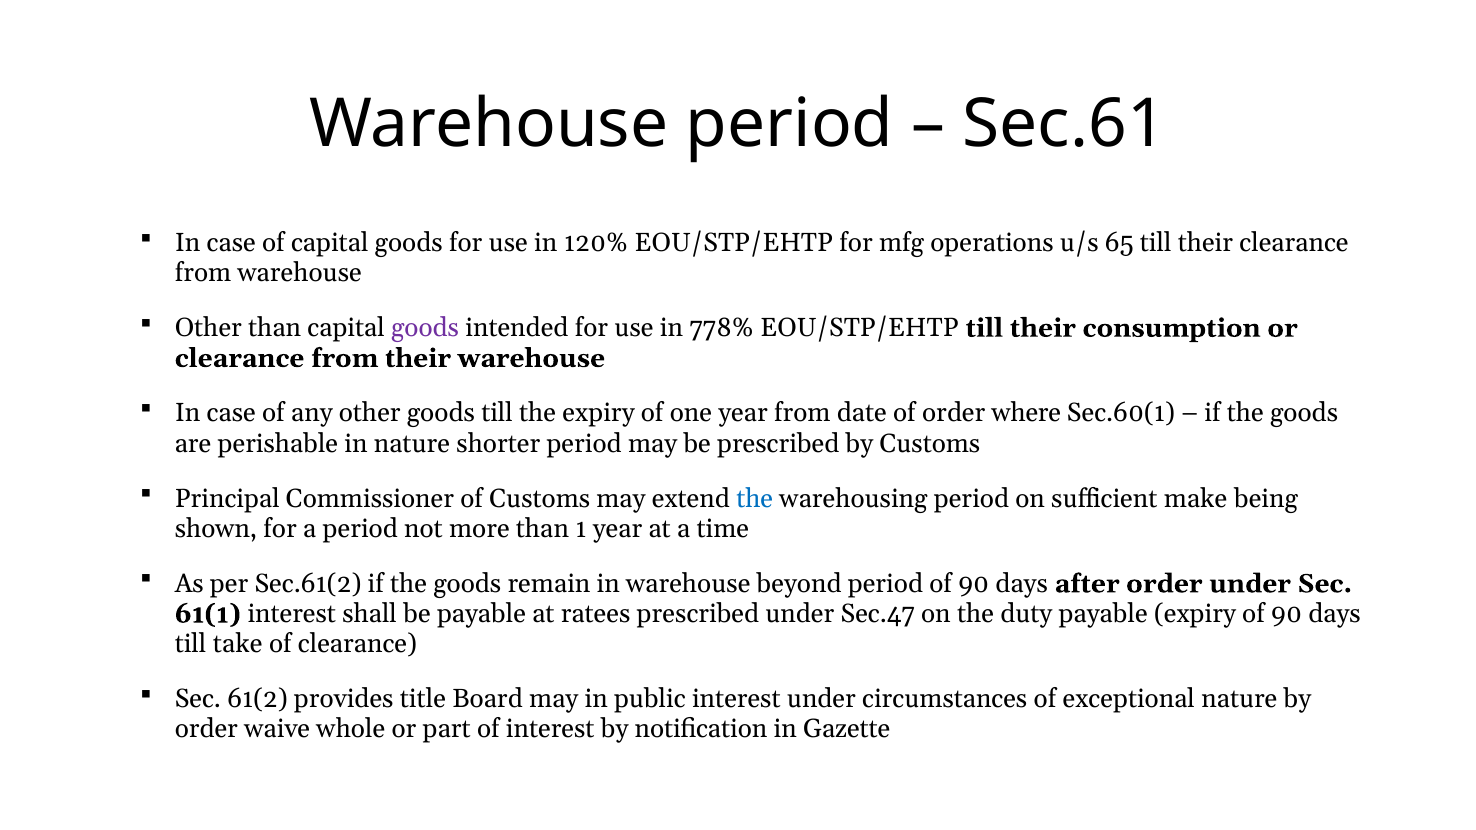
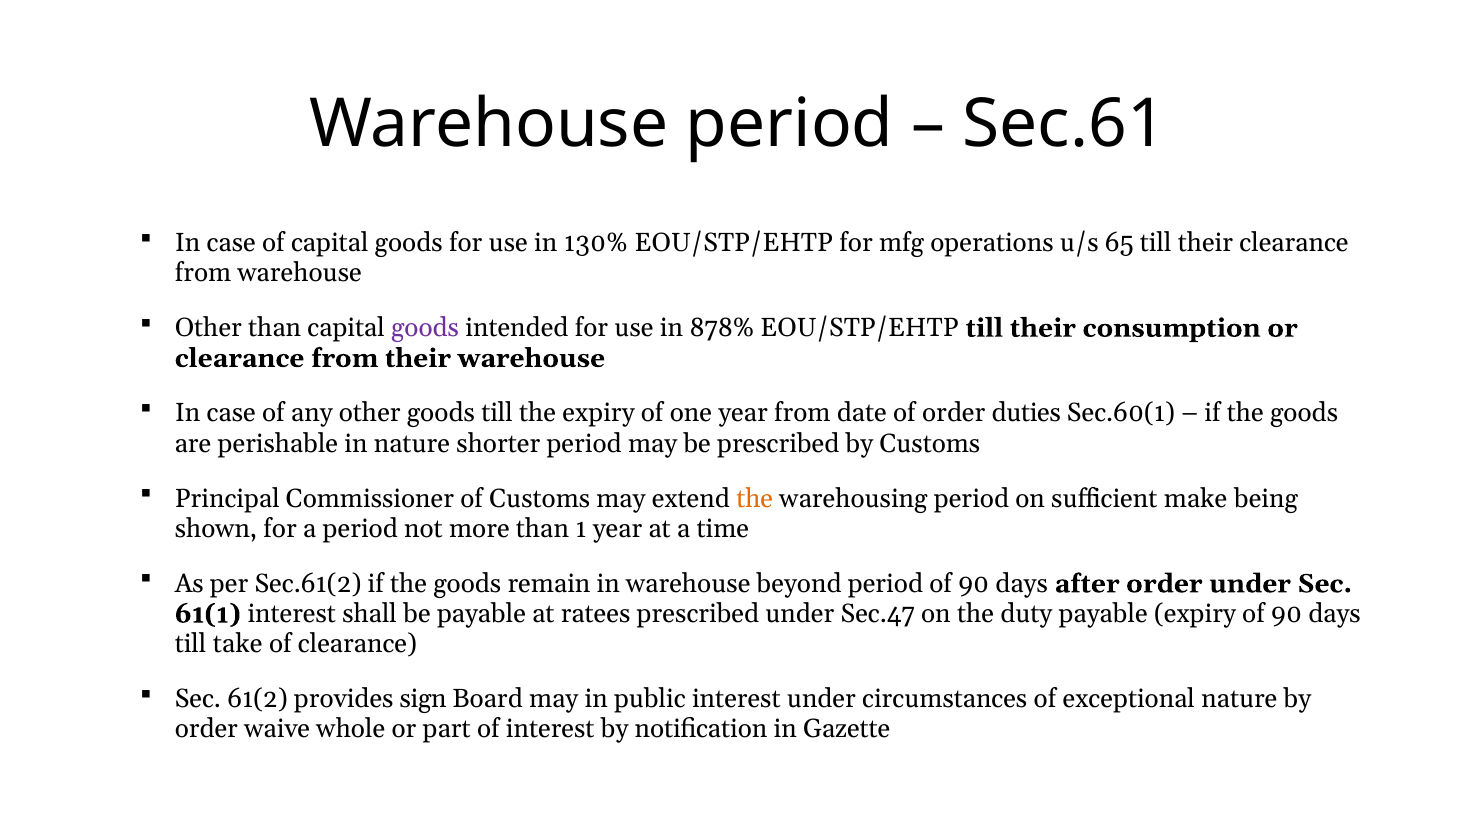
120%: 120% -> 130%
778%: 778% -> 878%
where: where -> duties
the at (755, 499) colour: blue -> orange
title: title -> sign
